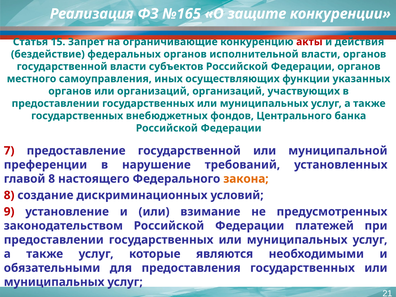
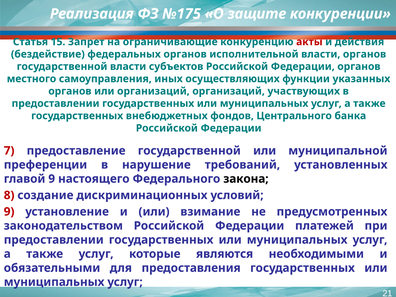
№165: №165 -> №175
главой 8: 8 -> 9
закона colour: orange -> black
